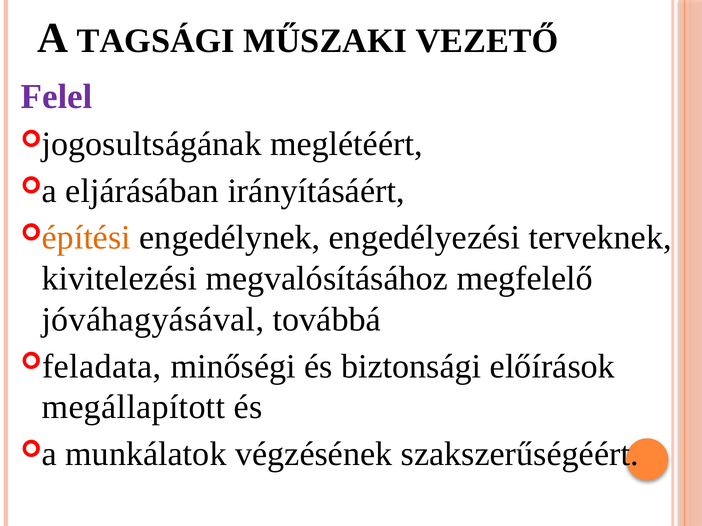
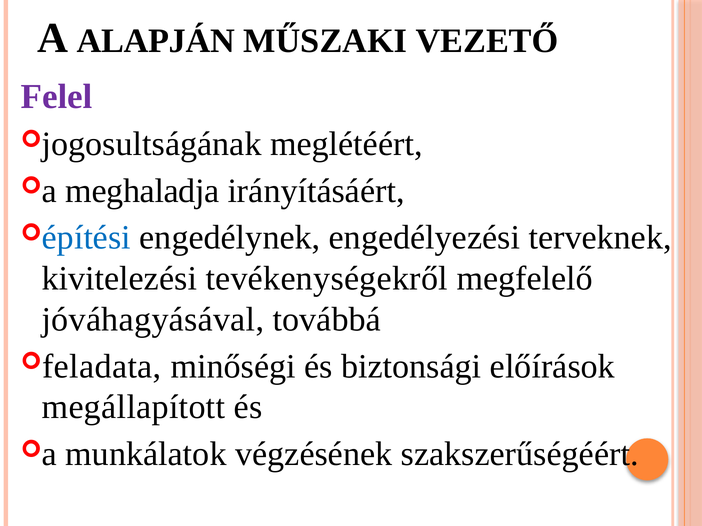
TAGSÁGI: TAGSÁGI -> ALAPJÁN
eljárásában: eljárásában -> meghaladja
építési colour: orange -> blue
megvalósításához: megvalósításához -> tevékenységekről
